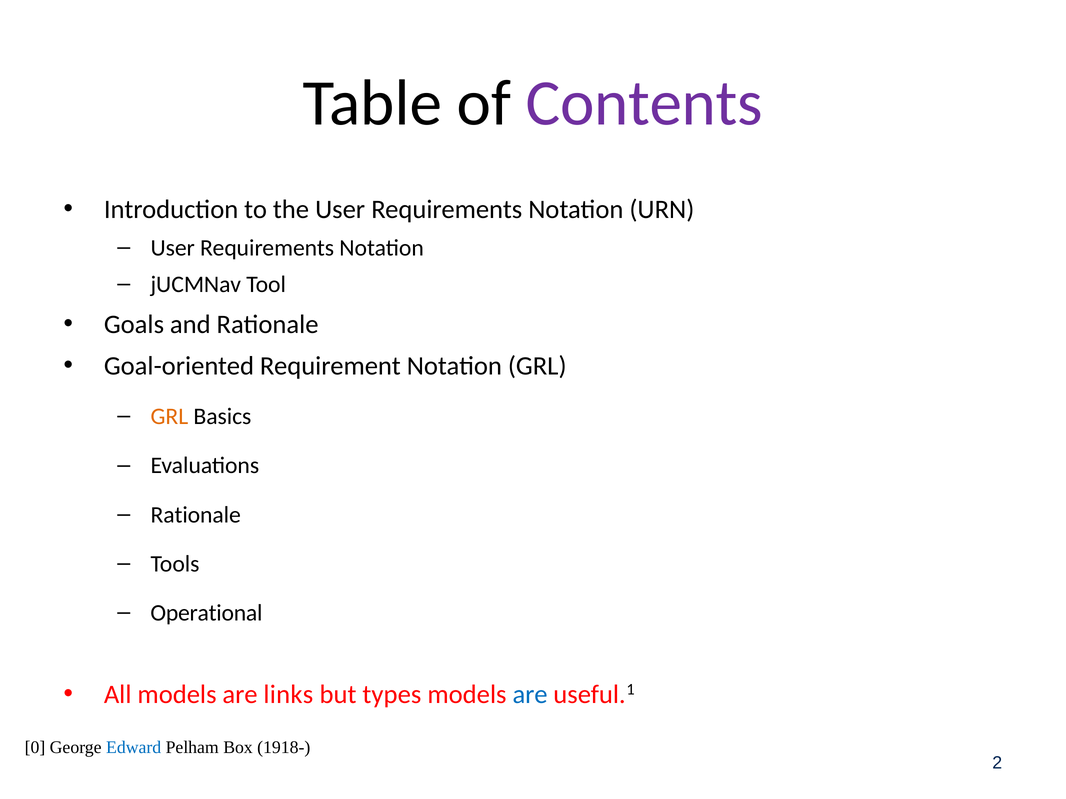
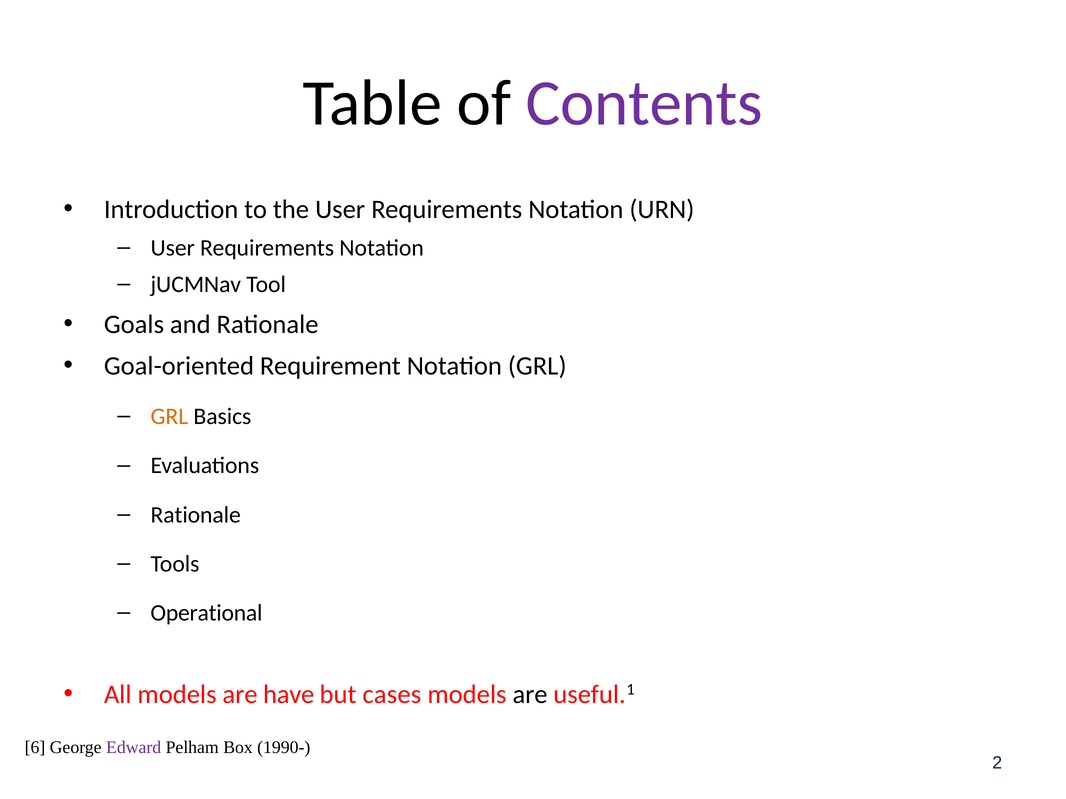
links: links -> have
types: types -> cases
are at (530, 695) colour: blue -> black
0: 0 -> 6
Edward colour: blue -> purple
1918-: 1918- -> 1990-
